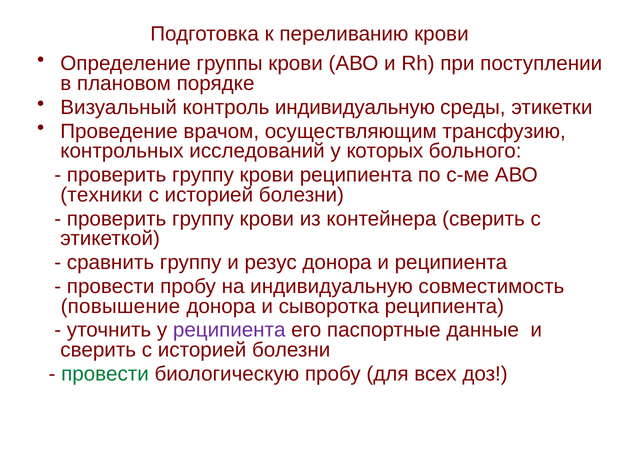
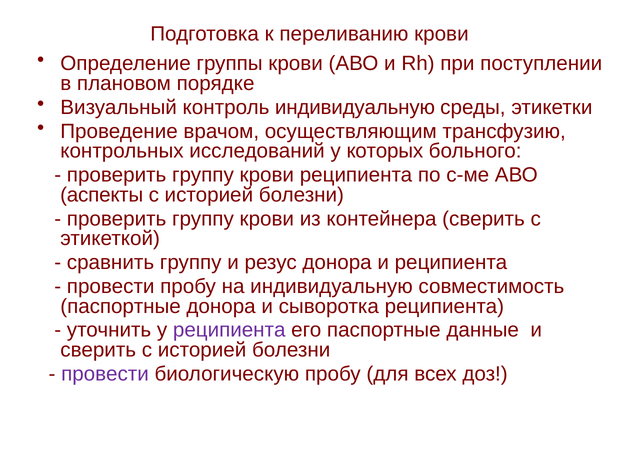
техники: техники -> аспекты
повышение at (120, 306): повышение -> паспортные
провести at (105, 374) colour: green -> purple
